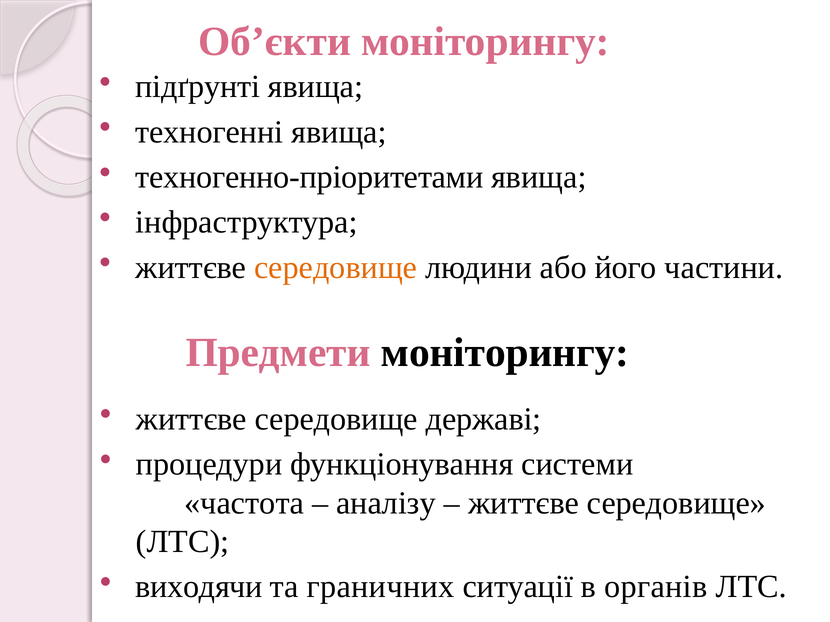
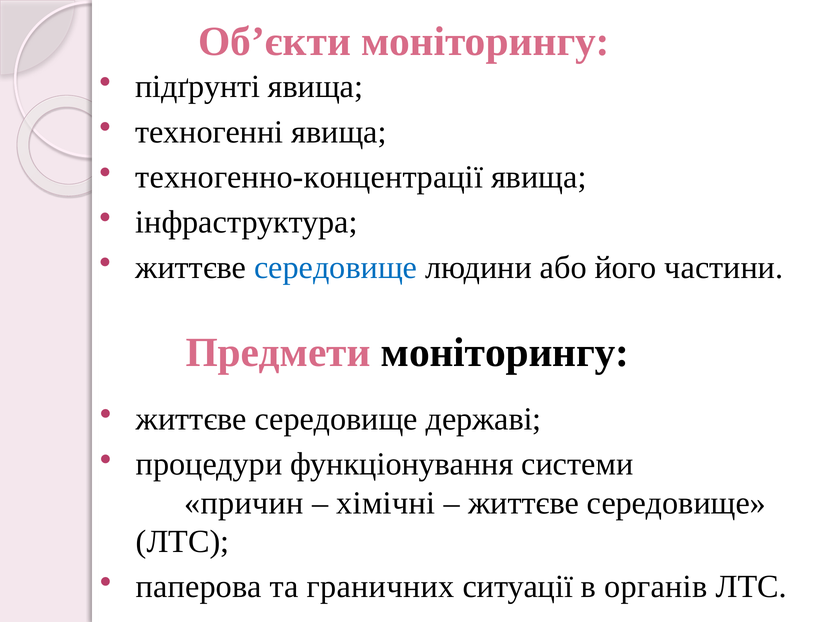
техногенно-пріоритетами: техногенно-пріоритетами -> техногенно-концентрації
середовище at (336, 268) colour: orange -> blue
частота: частота -> причин
аналізу: аналізу -> хімічні
виходячи: виходячи -> паперова
